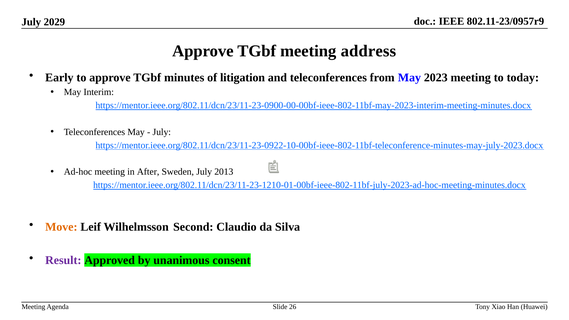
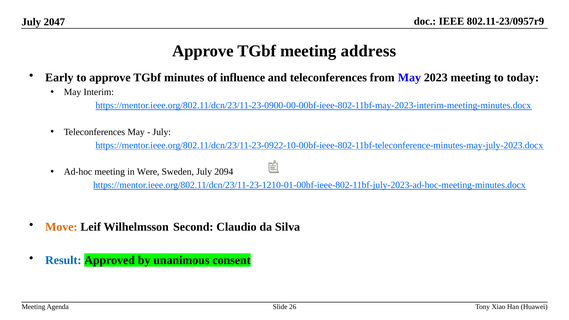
2029: 2029 -> 2047
litigation: litigation -> influence
After: After -> Were
2013: 2013 -> 2094
Result colour: purple -> blue
